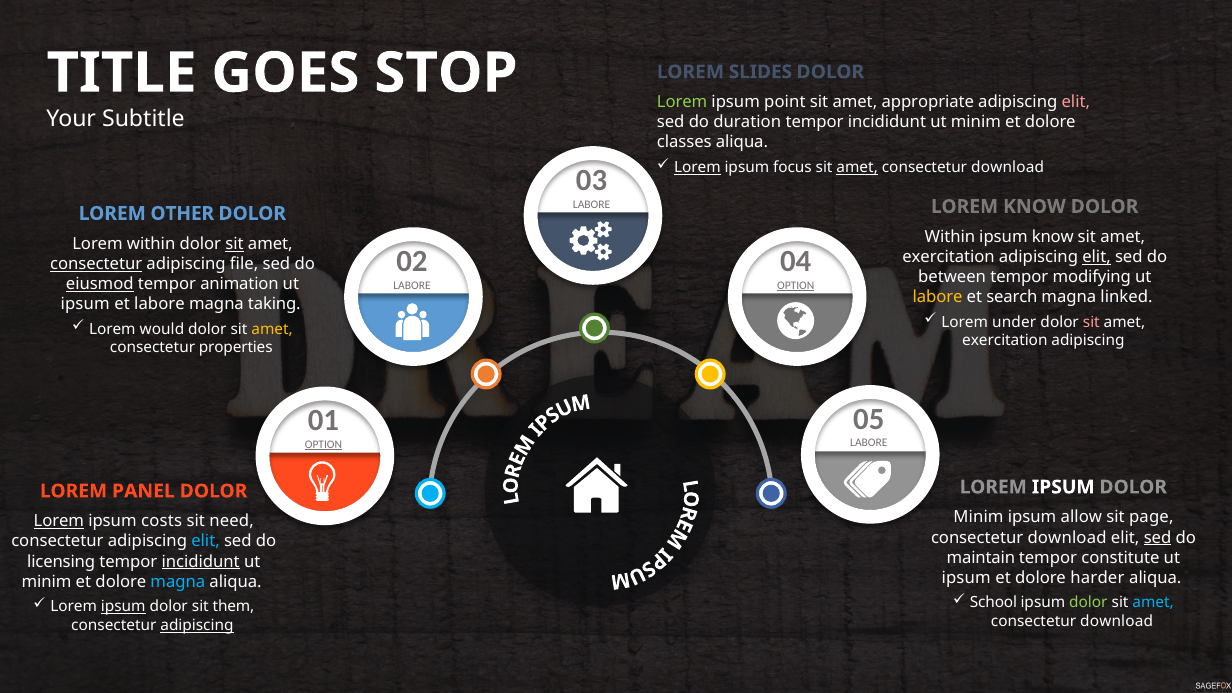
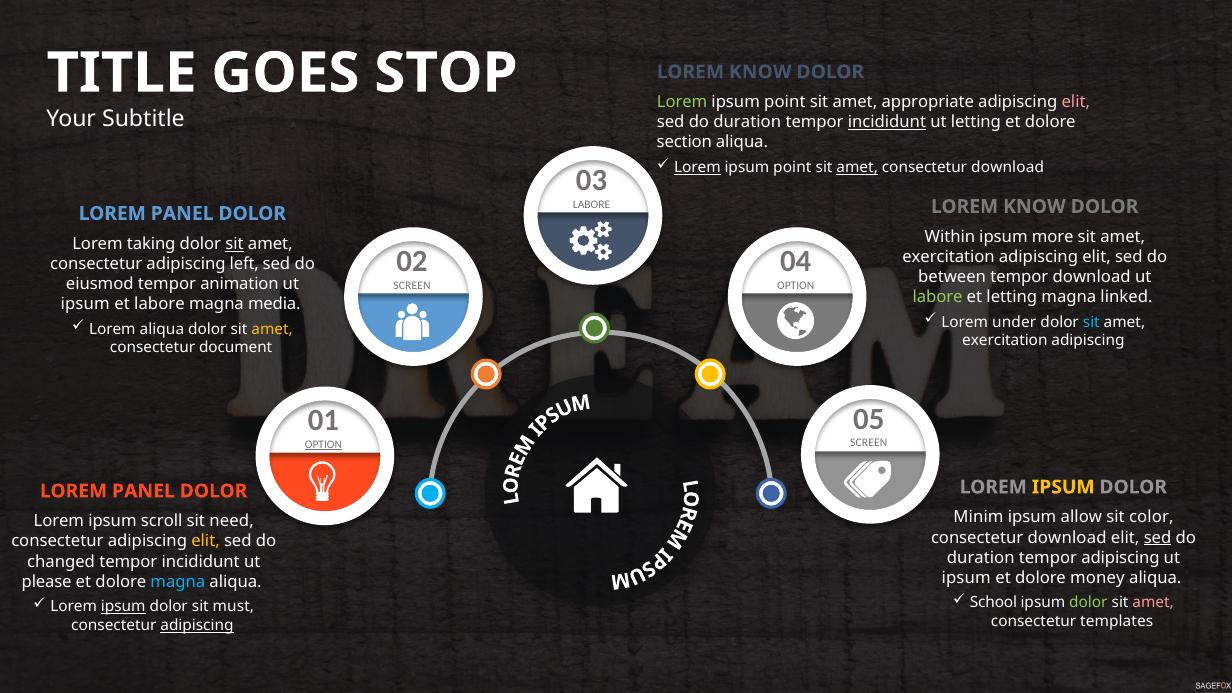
SLIDES at (760, 72): SLIDES -> KNOW
incididunt at (887, 122) underline: none -> present
minim at (976, 122): minim -> letting
classes: classes -> section
focus at (792, 168): focus -> point
OTHER at (182, 213): OTHER -> PANEL
ipsum know: know -> more
Lorem within: within -> taking
elit at (1097, 257) underline: present -> none
consectetur at (96, 264) underline: present -> none
file: file -> left
tempor modifying: modifying -> download
eiusmod underline: present -> none
LABORE at (412, 285): LABORE -> SCREEN
OPTION at (796, 285) underline: present -> none
labore at (938, 297) colour: yellow -> light green
et search: search -> letting
taking: taking -> media
sit at (1091, 322) colour: pink -> light blue
Lorem would: would -> aliqua
properties: properties -> document
LABORE at (869, 443): LABORE -> SCREEN
IPSUM at (1063, 487) colour: white -> yellow
page: page -> color
Lorem at (59, 521) underline: present -> none
costs: costs -> scroll
elit at (206, 541) colour: light blue -> yellow
maintain at (981, 558): maintain -> duration
tempor constitute: constitute -> adipiscing
licensing: licensing -> changed
incididunt at (201, 562) underline: present -> none
harder: harder -> money
minim at (47, 582): minim -> please
amet at (1153, 603) colour: light blue -> pink
them: them -> must
download at (1117, 621): download -> templates
